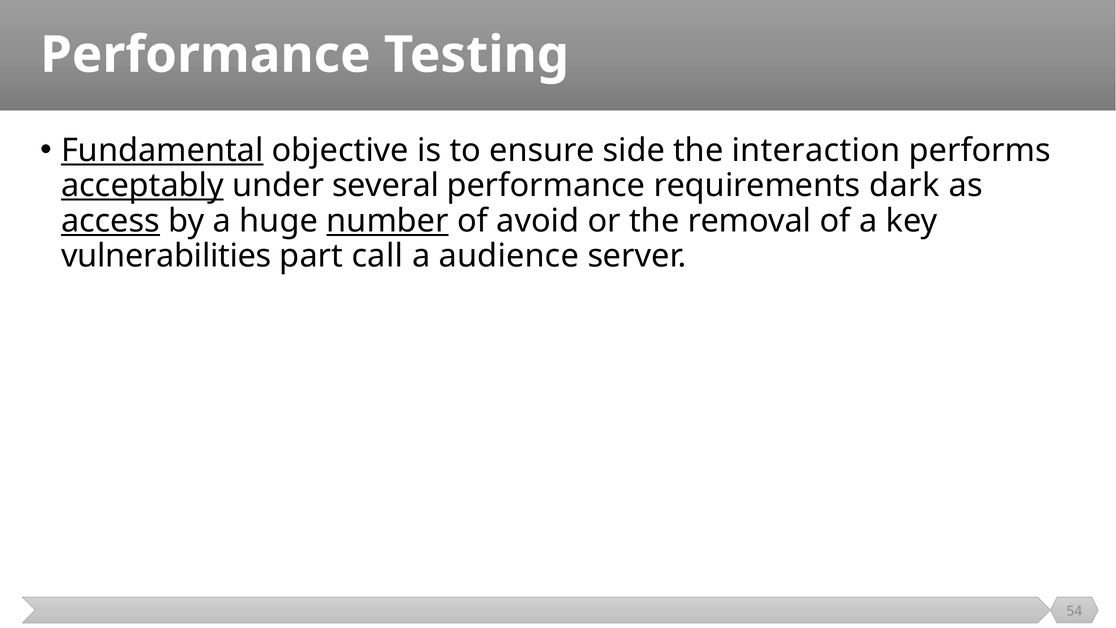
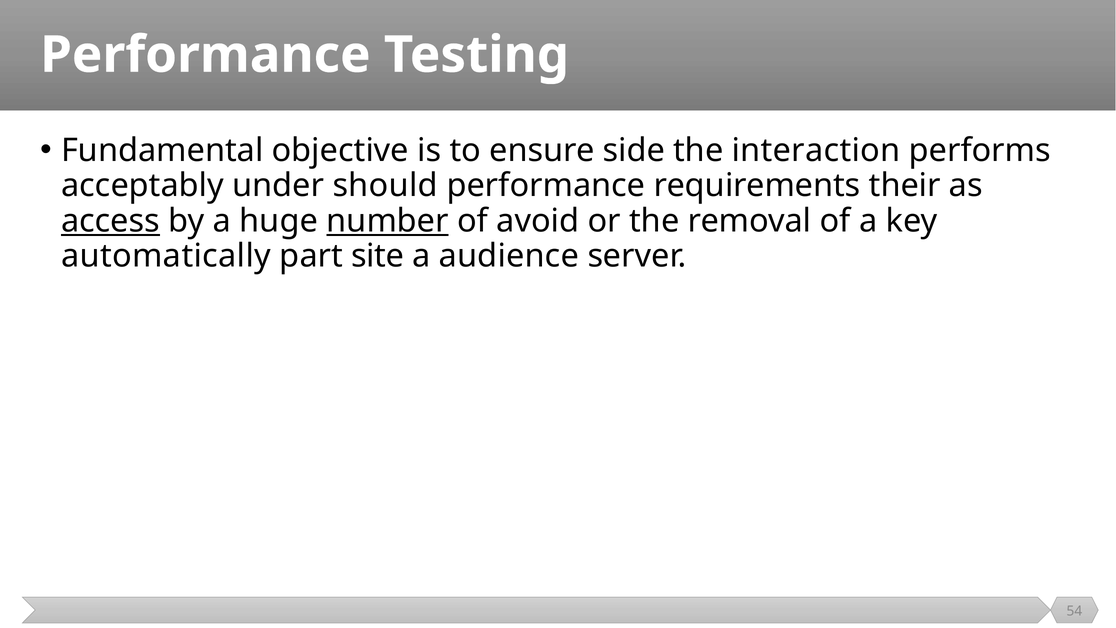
Fundamental underline: present -> none
acceptably underline: present -> none
several: several -> should
dark: dark -> their
vulnerabilities: vulnerabilities -> automatically
call: call -> site
